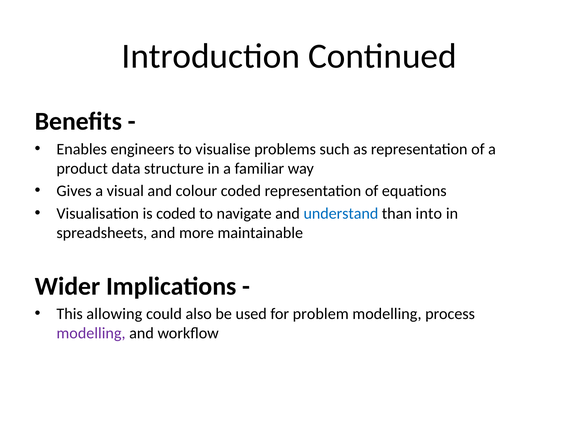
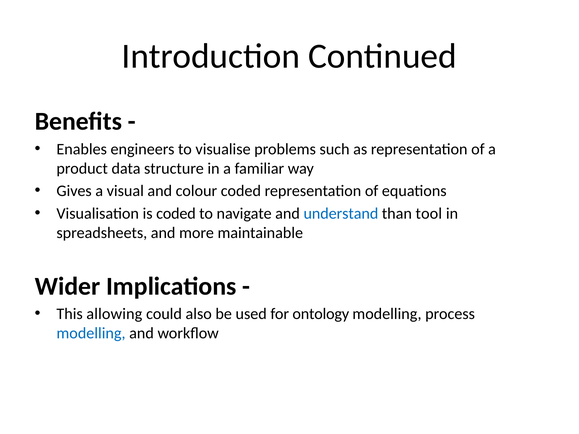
into: into -> tool
problem: problem -> ontology
modelling at (91, 333) colour: purple -> blue
